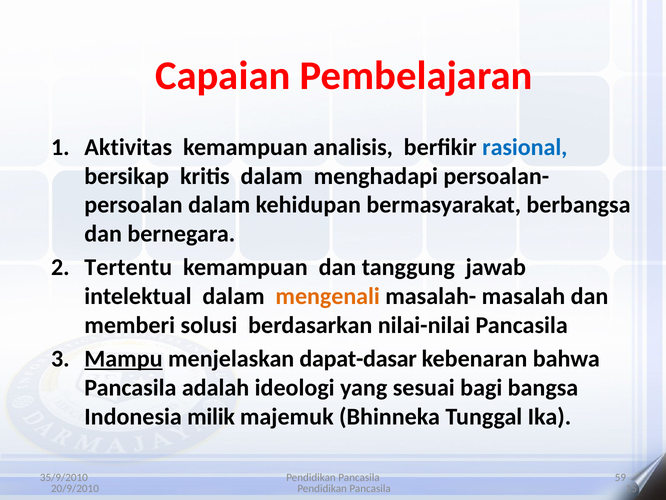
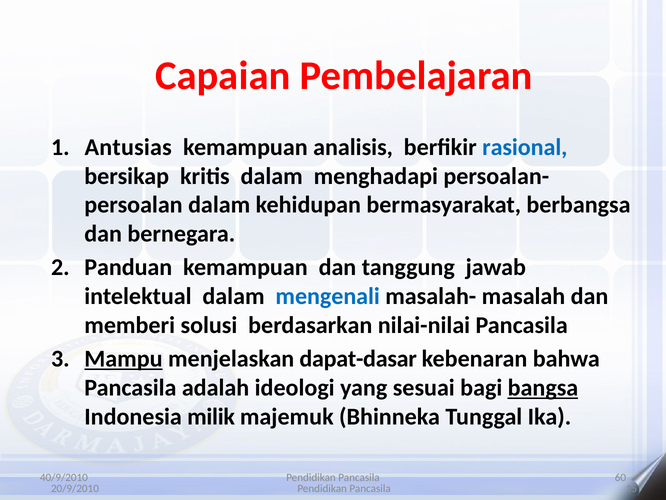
Aktivitas: Aktivitas -> Antusias
Tertentu: Tertentu -> Panduan
mengenali colour: orange -> blue
bangsa underline: none -> present
35/9/2010: 35/9/2010 -> 40/9/2010
59: 59 -> 60
